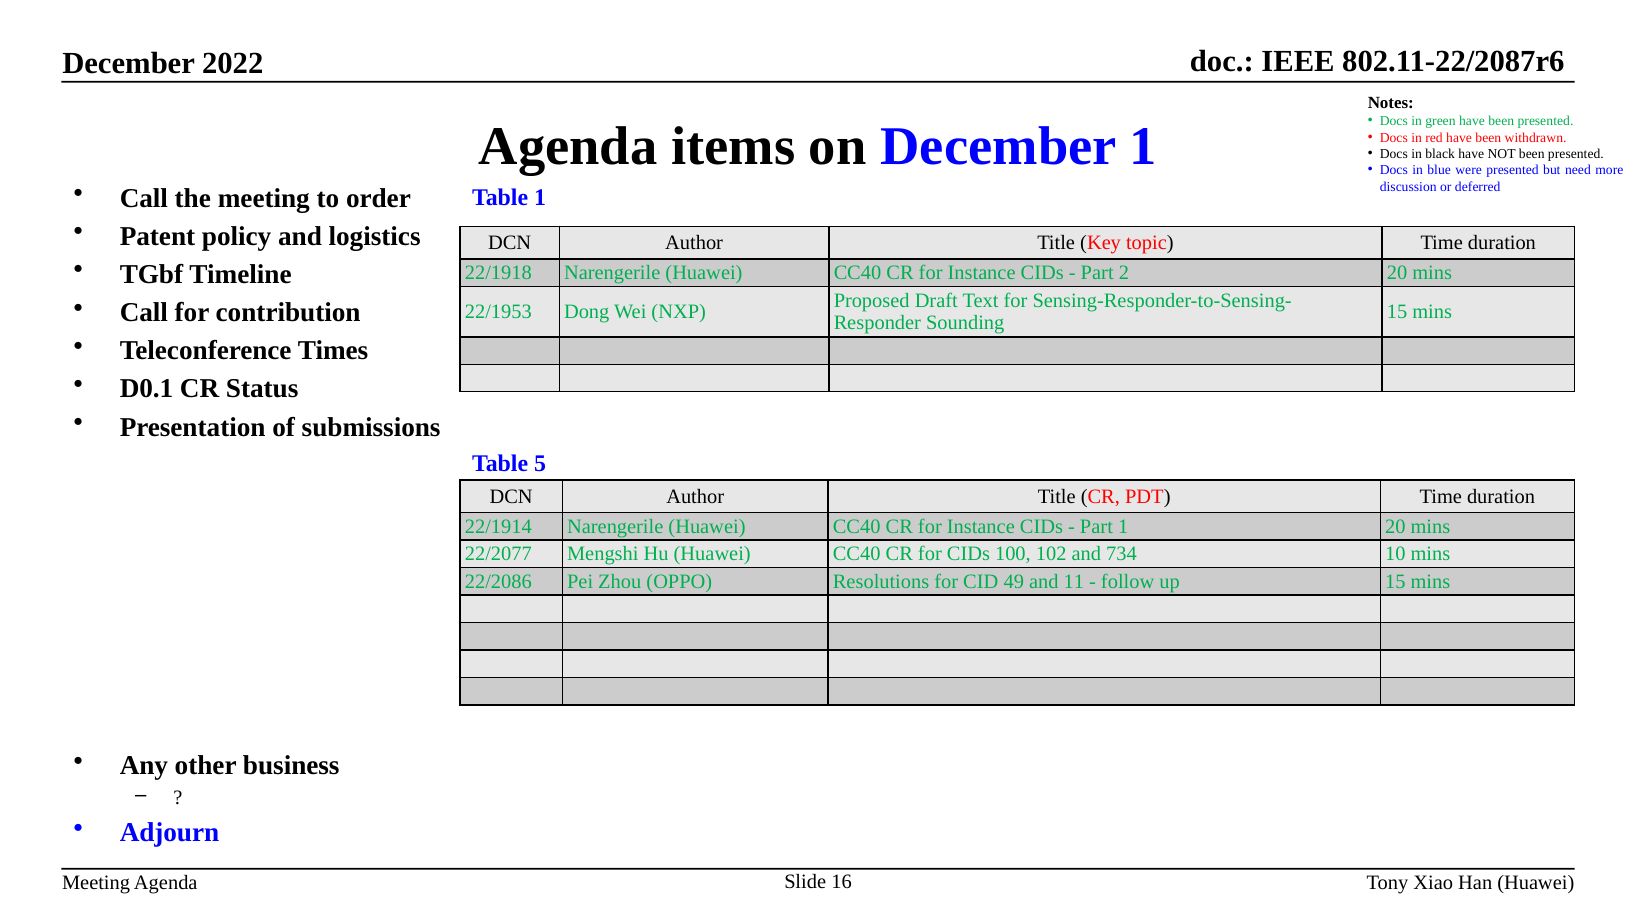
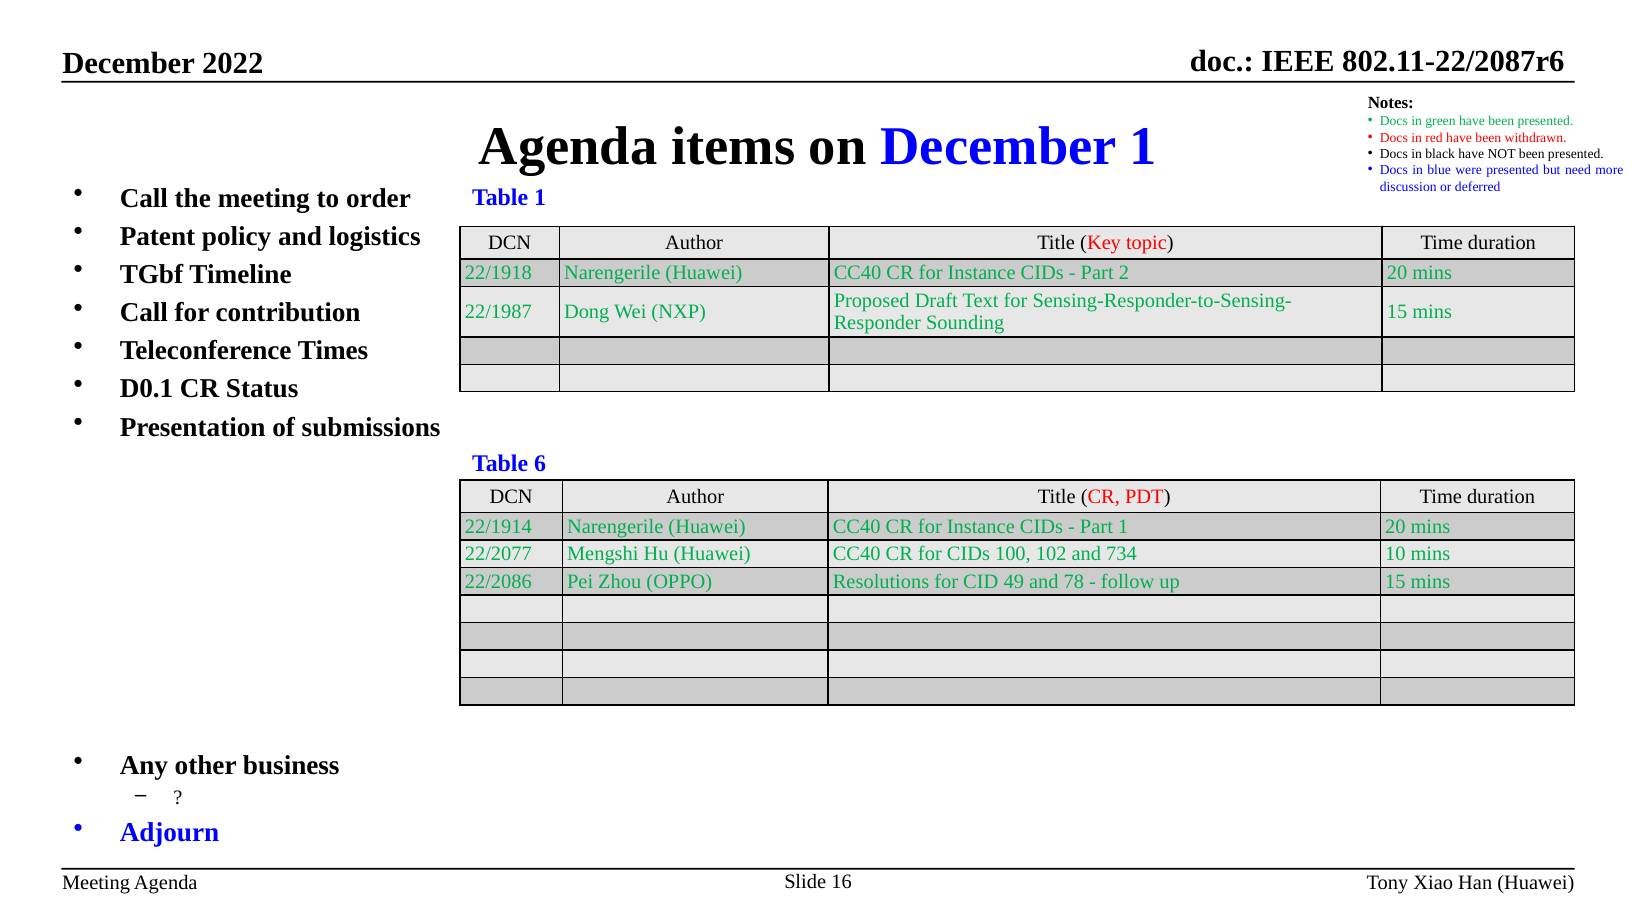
22/1953: 22/1953 -> 22/1987
5: 5 -> 6
11: 11 -> 78
